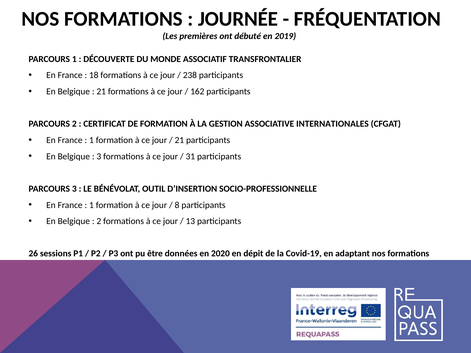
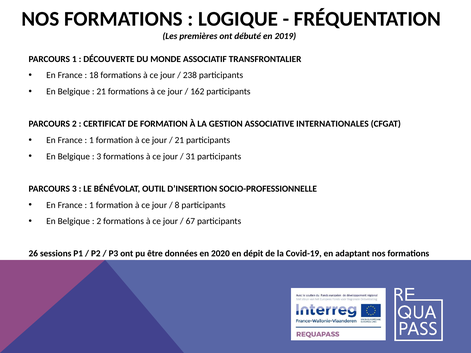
JOURNÉE: JOURNÉE -> LOGIQUE
13: 13 -> 67
